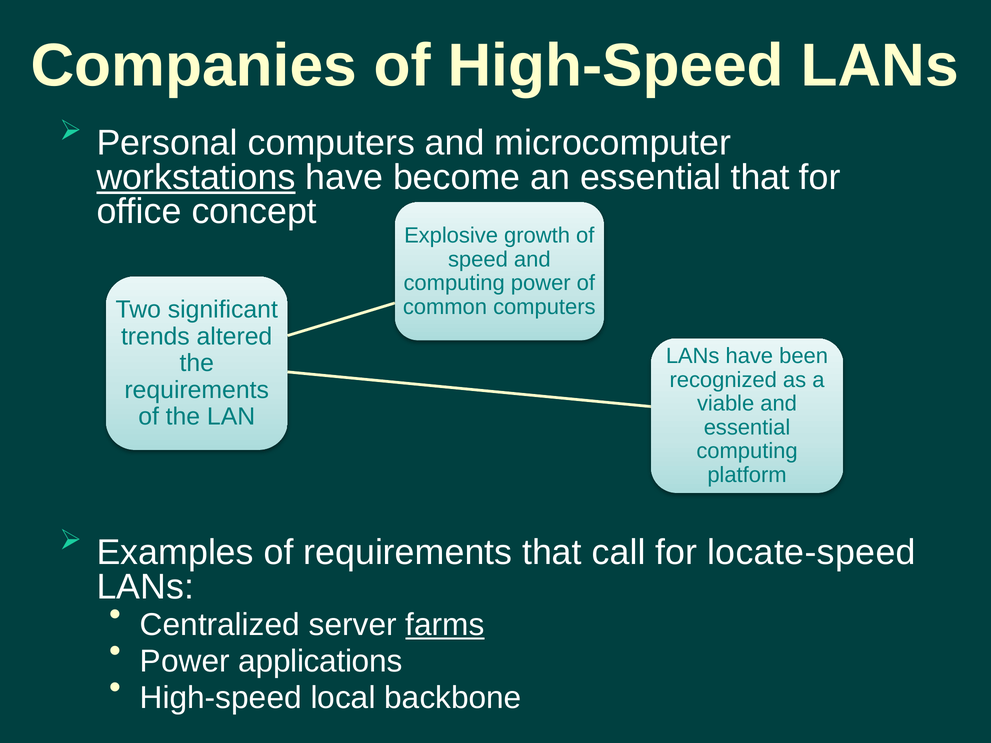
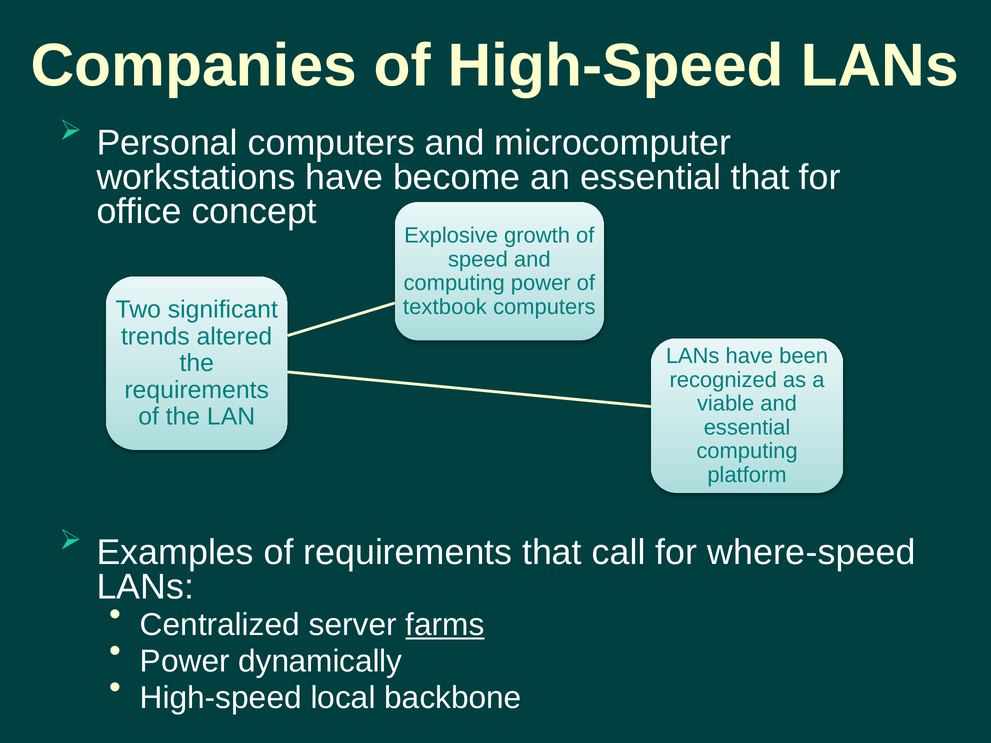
workstations underline: present -> none
common: common -> textbook
locate-speed: locate-speed -> where-speed
applications: applications -> dynamically
